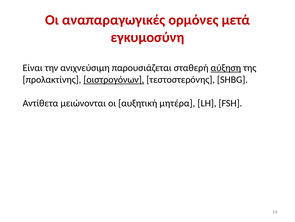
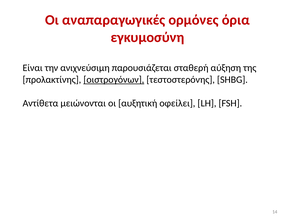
μετά: μετά -> όρια
αύξηση underline: present -> none
μητέρα: μητέρα -> οφείλει
